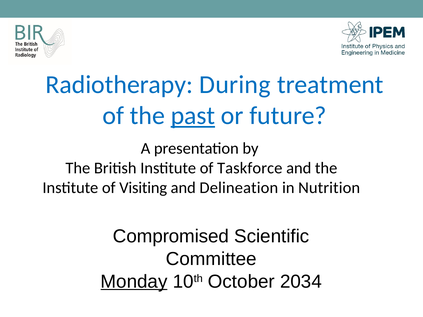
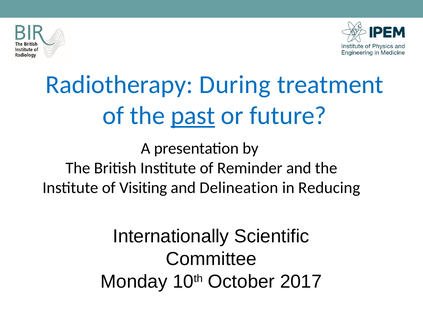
Taskforce: Taskforce -> Reminder
Nutrition: Nutrition -> Reducing
Compromised: Compromised -> Internationally
Monday underline: present -> none
2034: 2034 -> 2017
